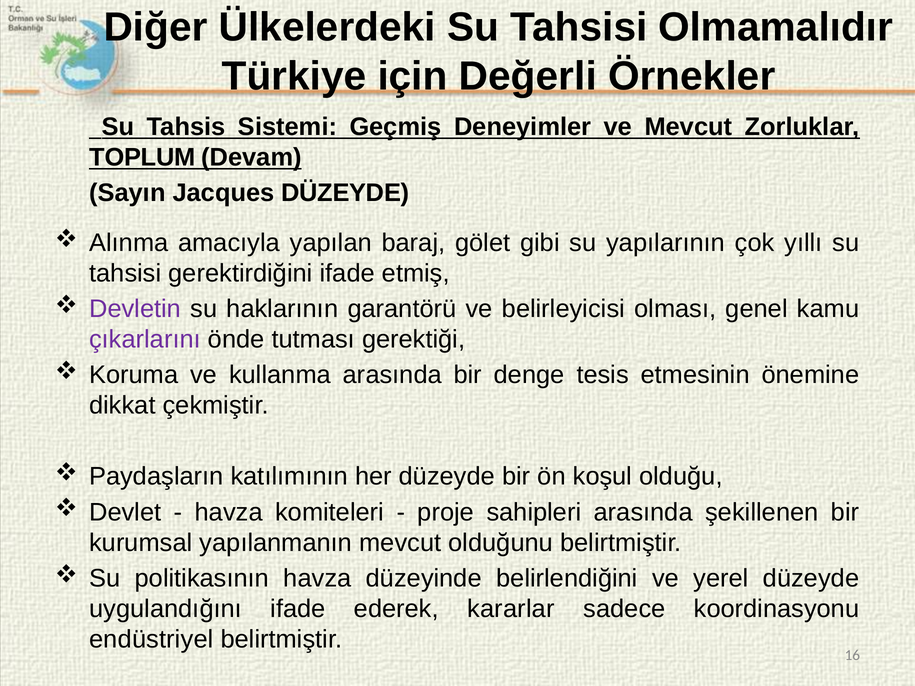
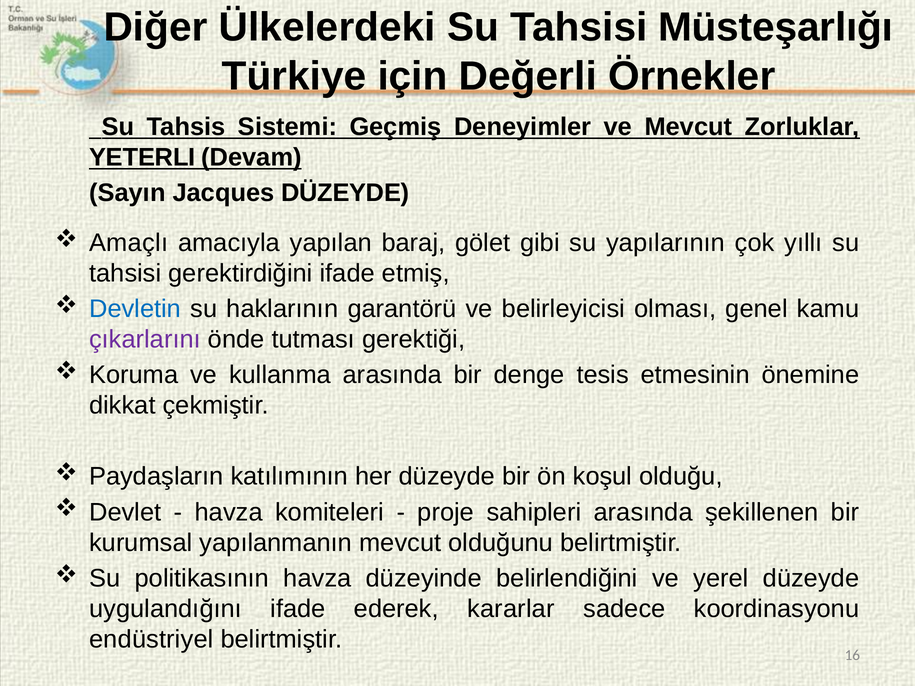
Olmamalıdır: Olmamalıdır -> Müsteşarlığı
TOPLUM: TOPLUM -> YETERLI
Alınma: Alınma -> Amaçlı
Devletin colour: purple -> blue
